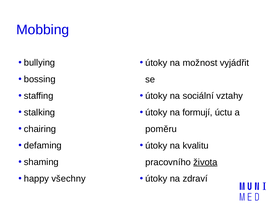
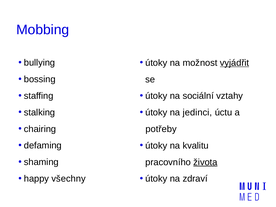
vyjádřit underline: none -> present
formují: formují -> jedinci
poměru: poměru -> potřeby
